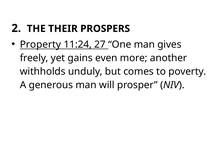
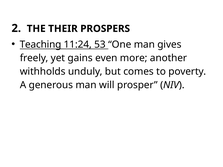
Property: Property -> Teaching
27: 27 -> 53
